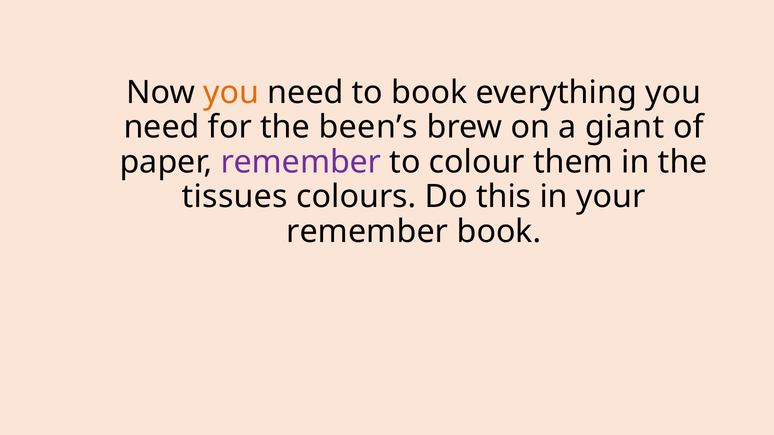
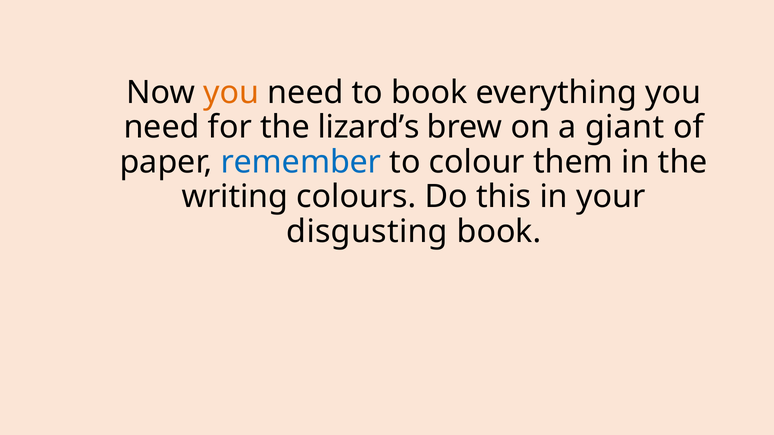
been’s: been’s -> lizard’s
remember at (301, 162) colour: purple -> blue
tissues: tissues -> writing
remember at (367, 232): remember -> disgusting
